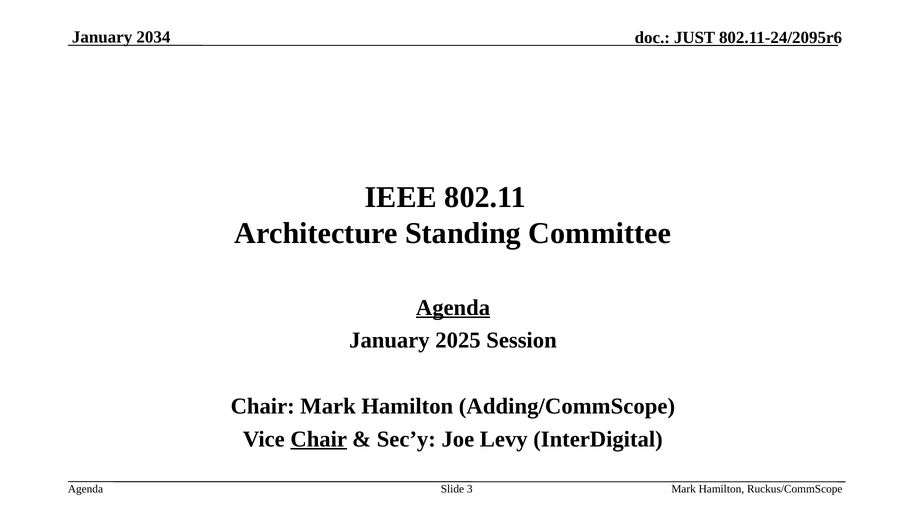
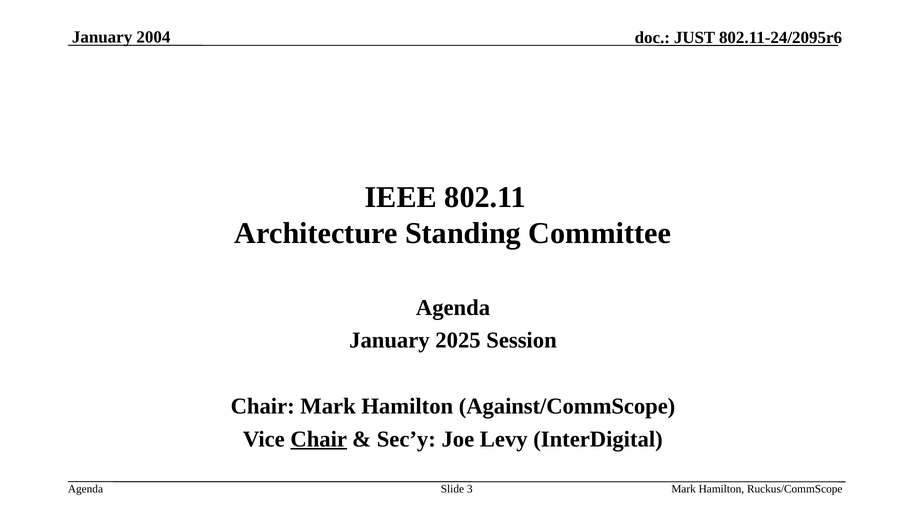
2034: 2034 -> 2004
Agenda at (453, 307) underline: present -> none
Adding/CommScope: Adding/CommScope -> Against/CommScope
